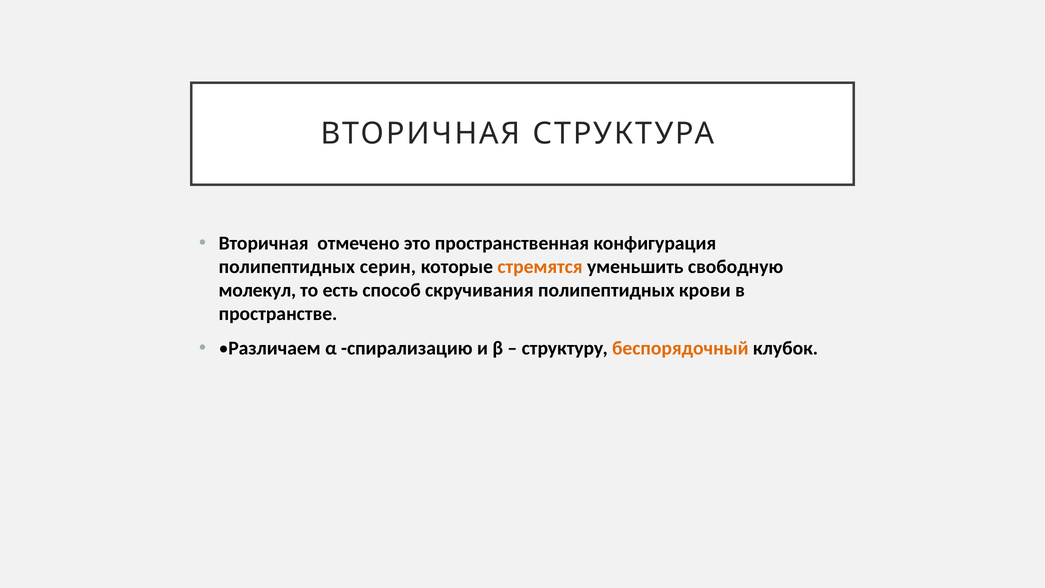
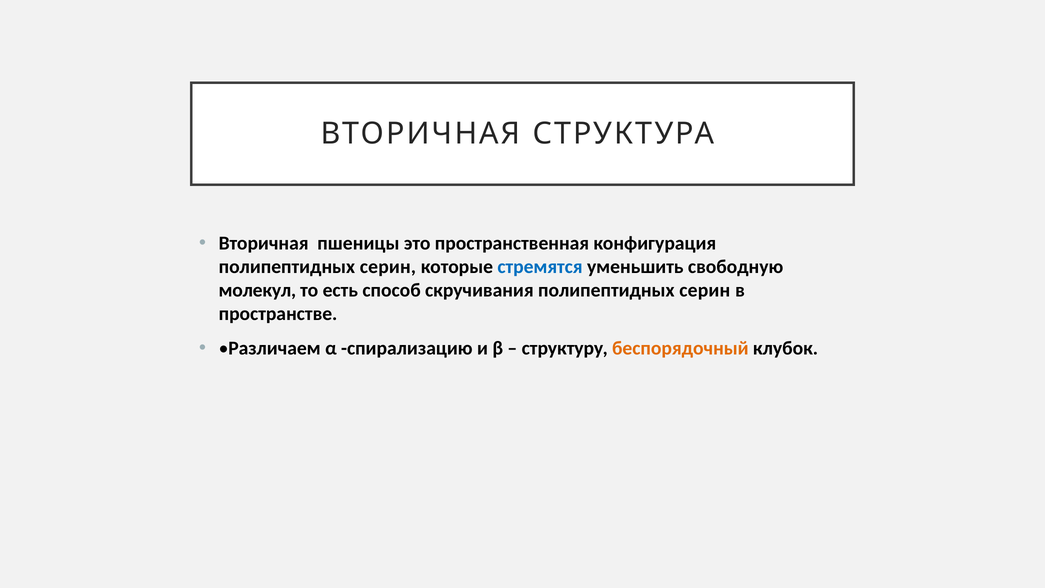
отмечено: отмечено -> пшеницы
стремятся colour: orange -> blue
скручивания полипептидных крови: крови -> серин
